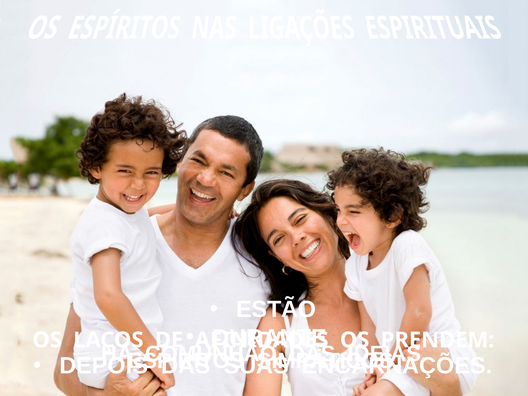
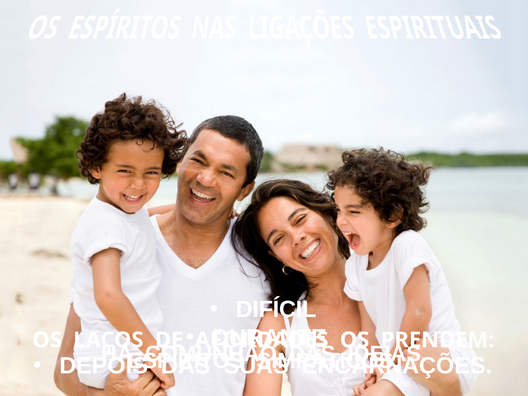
ESTÃO: ESTÃO -> DIFÍCIL
